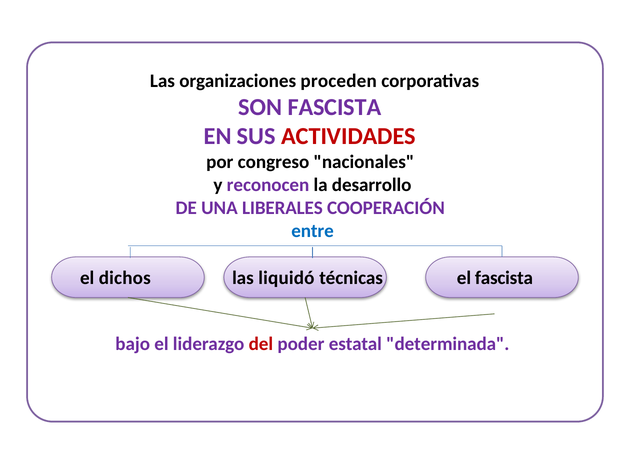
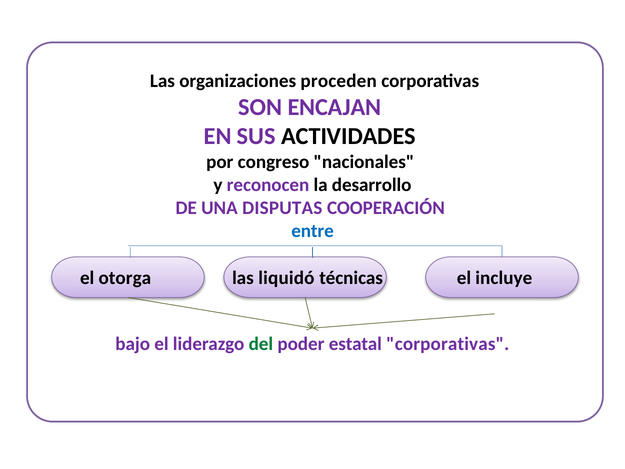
SON FASCISTA: FASCISTA -> ENCAJAN
ACTIVIDADES colour: red -> black
LIBERALES: LIBERALES -> DISPUTAS
dichos: dichos -> otorga
el fascista: fascista -> incluye
del colour: red -> green
estatal determinada: determinada -> corporativas
